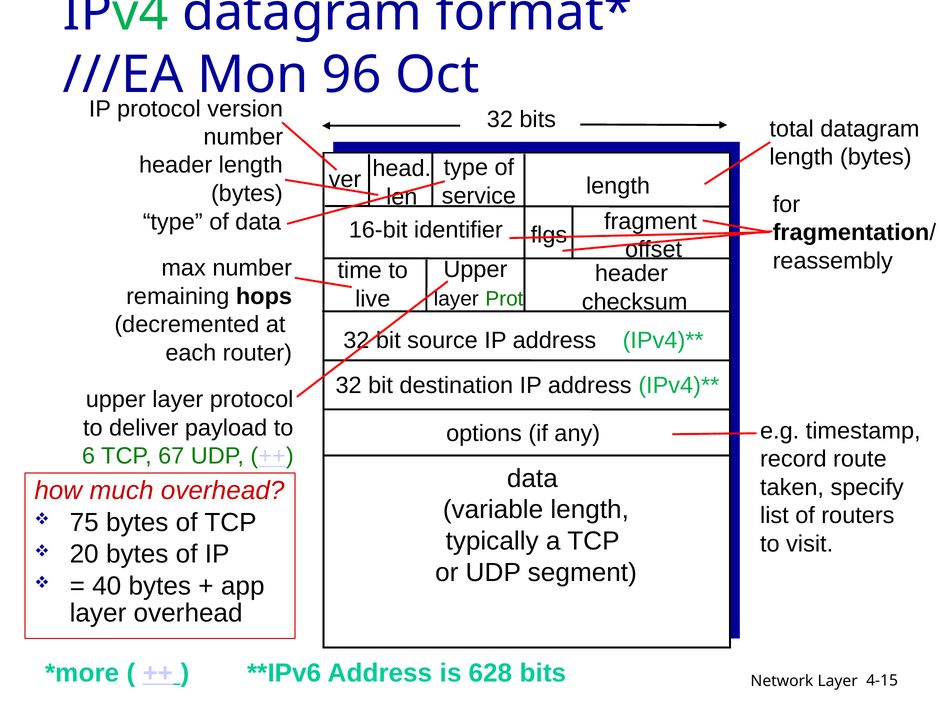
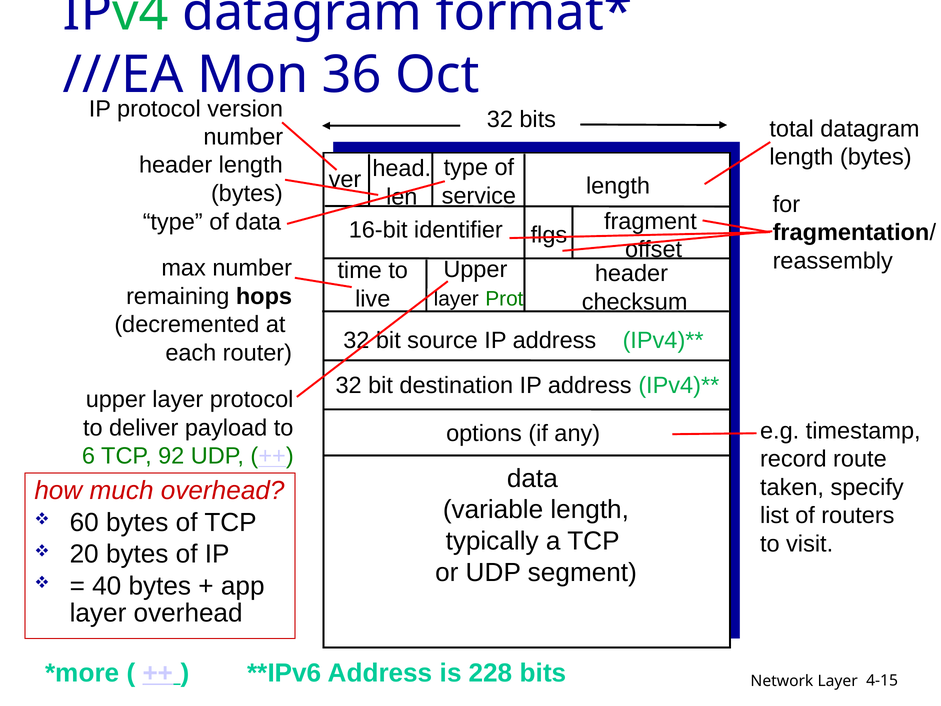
96: 96 -> 36
67: 67 -> 92
75: 75 -> 60
628: 628 -> 228
